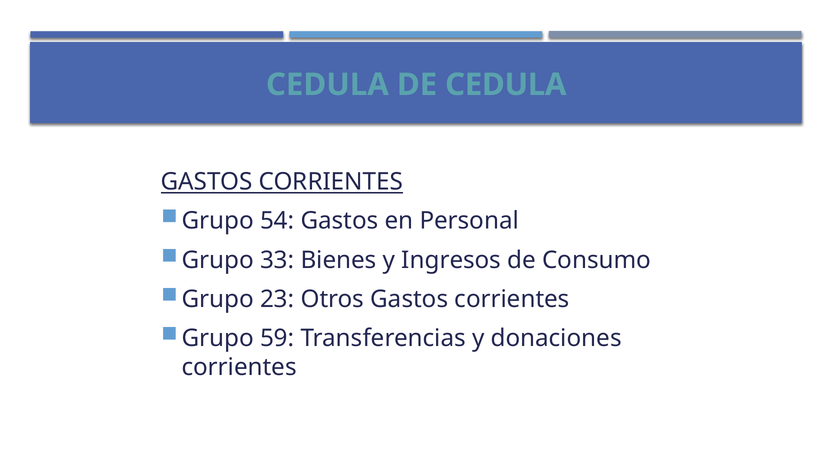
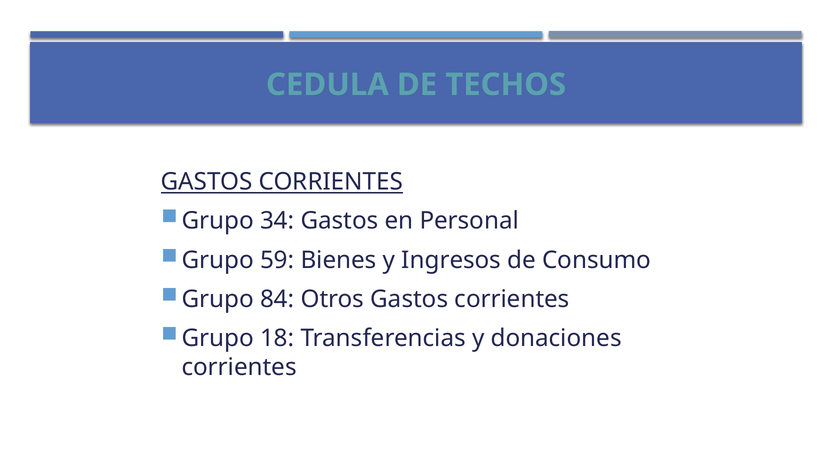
DE CEDULA: CEDULA -> TECHOS
54: 54 -> 34
33: 33 -> 59
23: 23 -> 84
59: 59 -> 18
